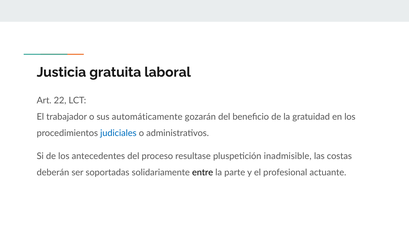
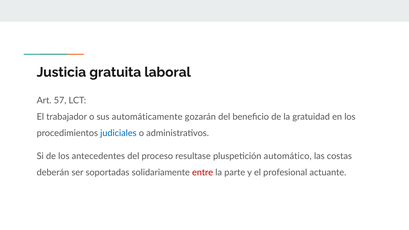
22: 22 -> 57
inadmisible: inadmisible -> automático
entre colour: black -> red
